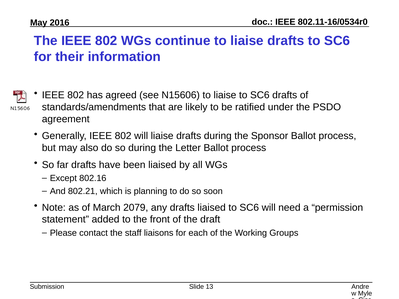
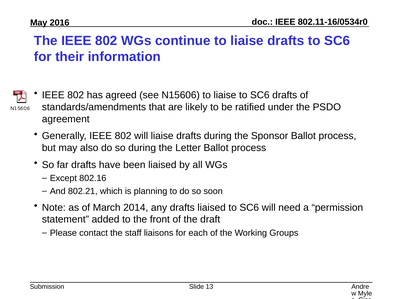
2079: 2079 -> 2014
